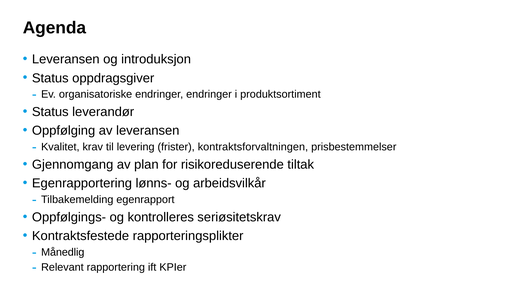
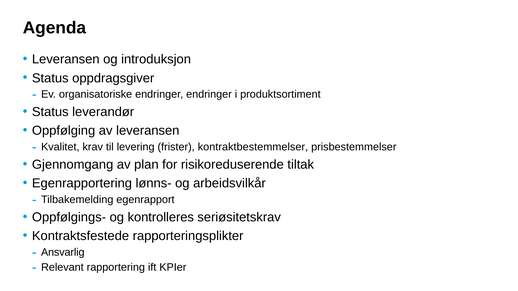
kontraktsforvaltningen: kontraktsforvaltningen -> kontraktbestemmelser
Månedlig: Månedlig -> Ansvarlig
